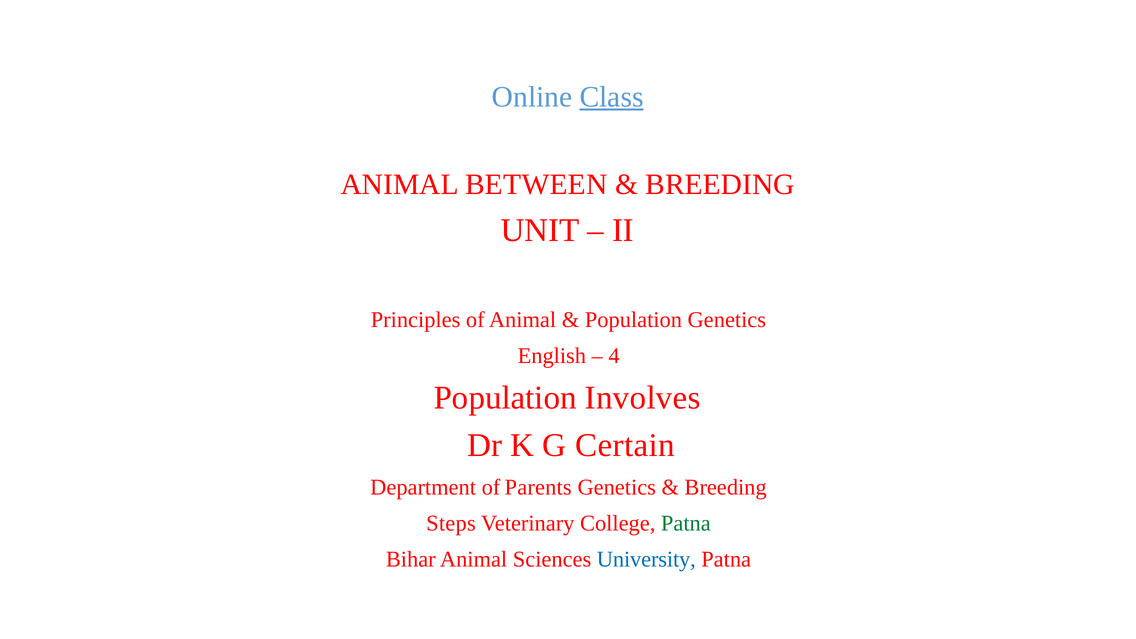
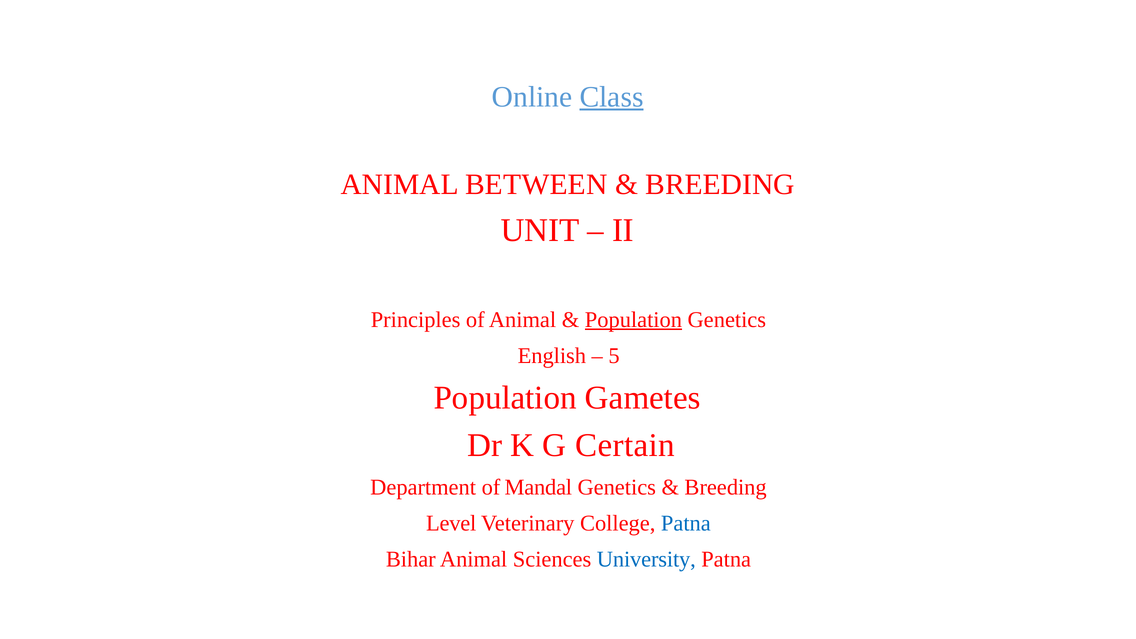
Population at (633, 320) underline: none -> present
4: 4 -> 5
Involves: Involves -> Gametes
Parents: Parents -> Mandal
Steps: Steps -> Level
Patna at (686, 523) colour: green -> blue
